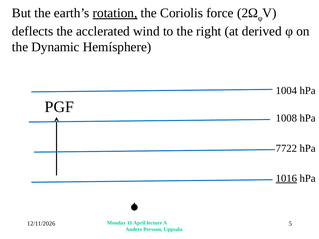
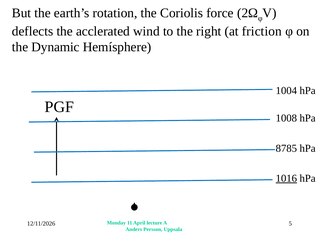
rotation underline: present -> none
derived: derived -> friction
7722: 7722 -> 8785
